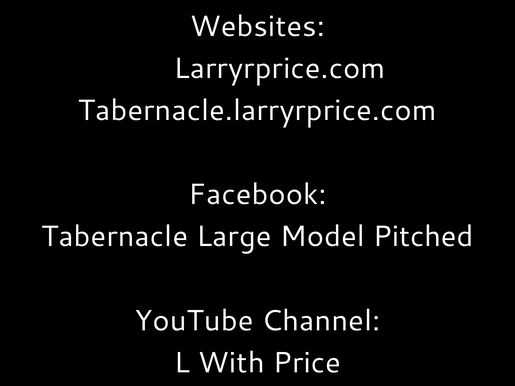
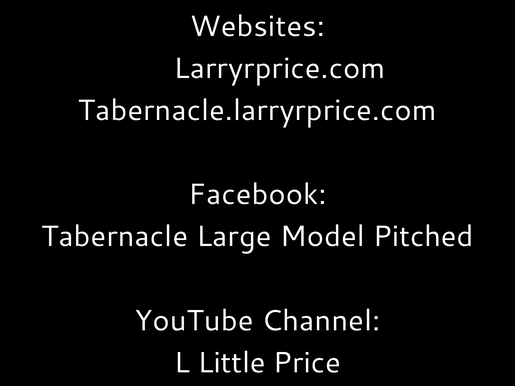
With: With -> Little
